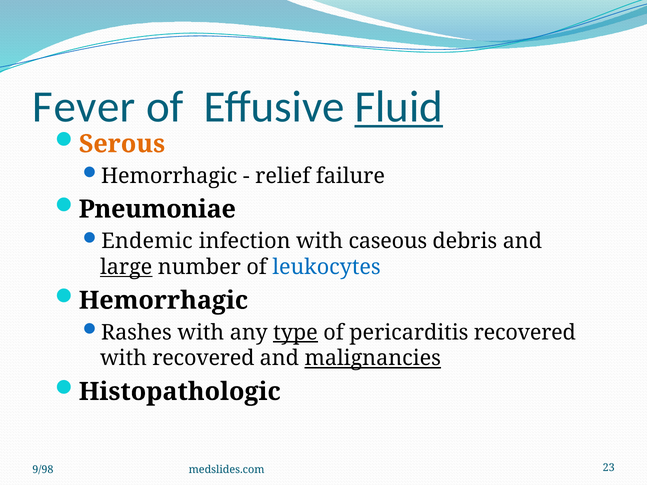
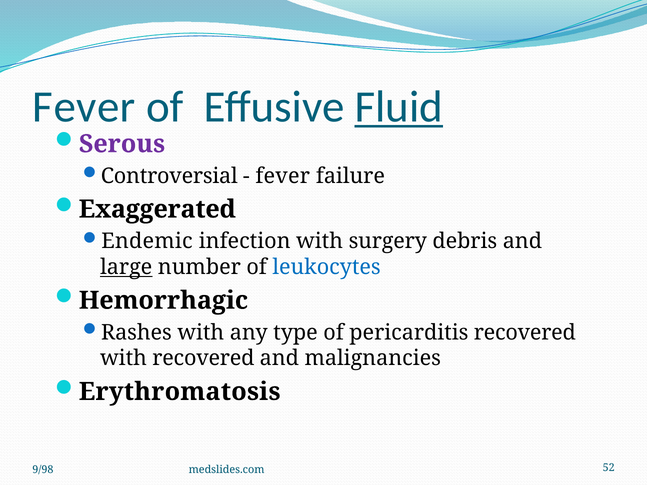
Serous colour: orange -> purple
Hemorrhagic at (169, 176): Hemorrhagic -> Controversial
relief at (283, 176): relief -> fever
Pneumoniae: Pneumoniae -> Exaggerated
caseous: caseous -> surgery
type underline: present -> none
malignancies underline: present -> none
Histopathologic: Histopathologic -> Erythromatosis
23: 23 -> 52
